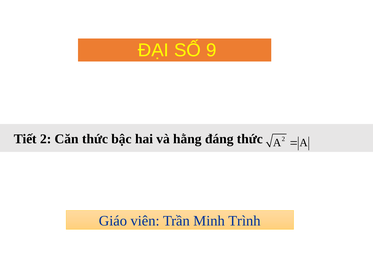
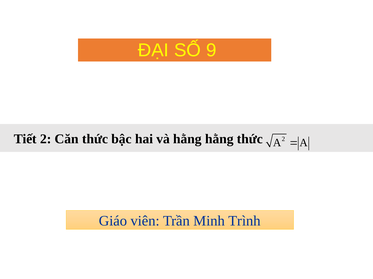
hằng đáng: đáng -> hằng
